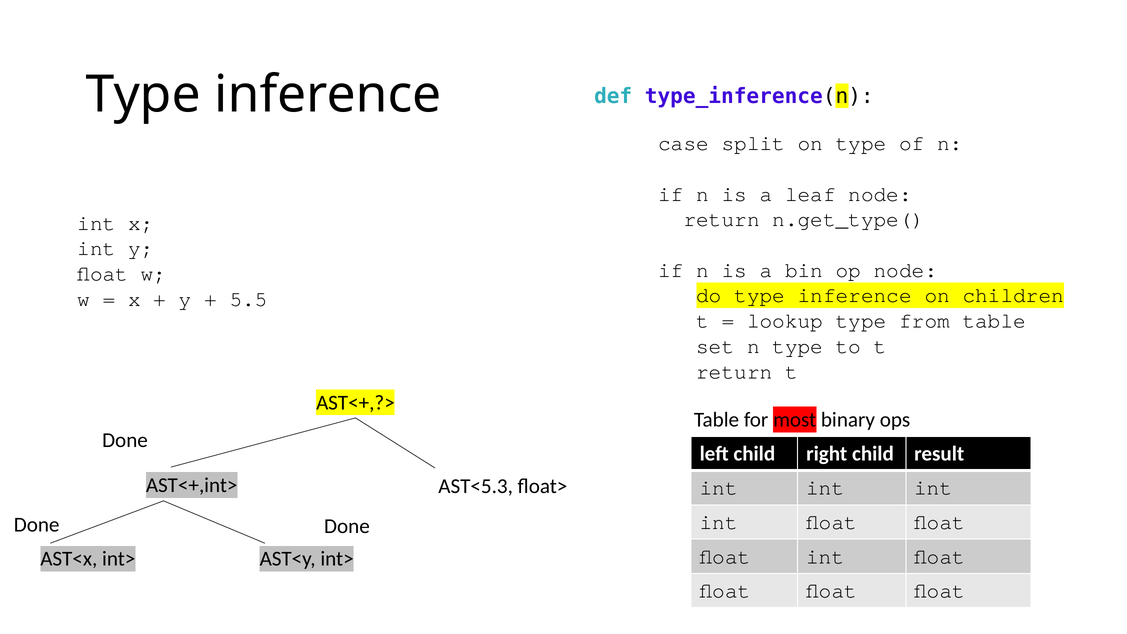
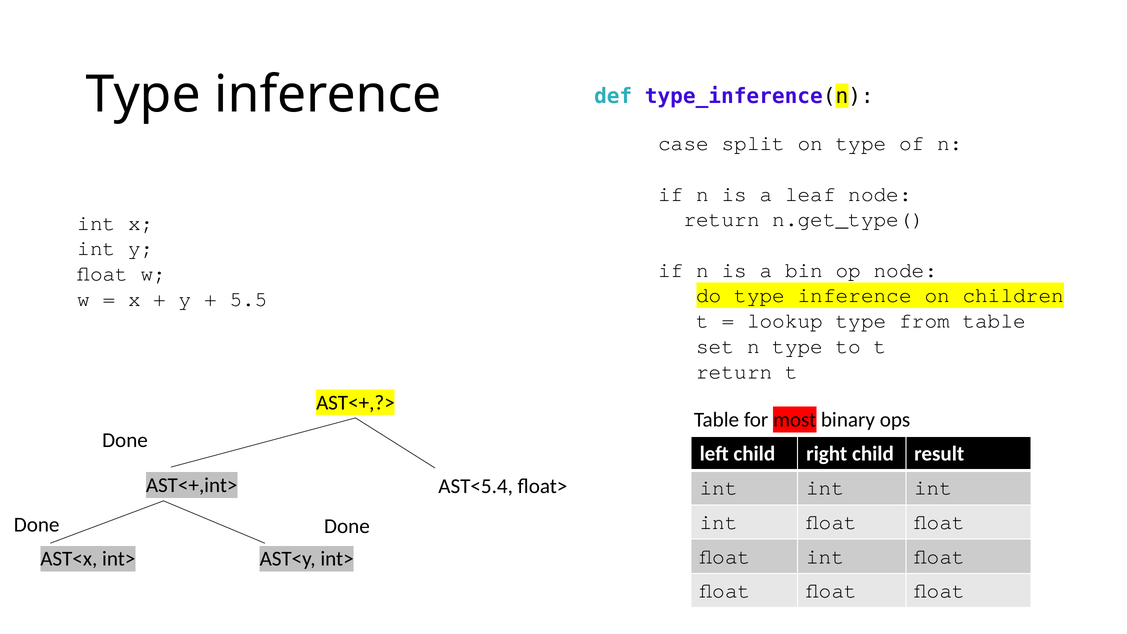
AST<5.3: AST<5.3 -> AST<5.4
